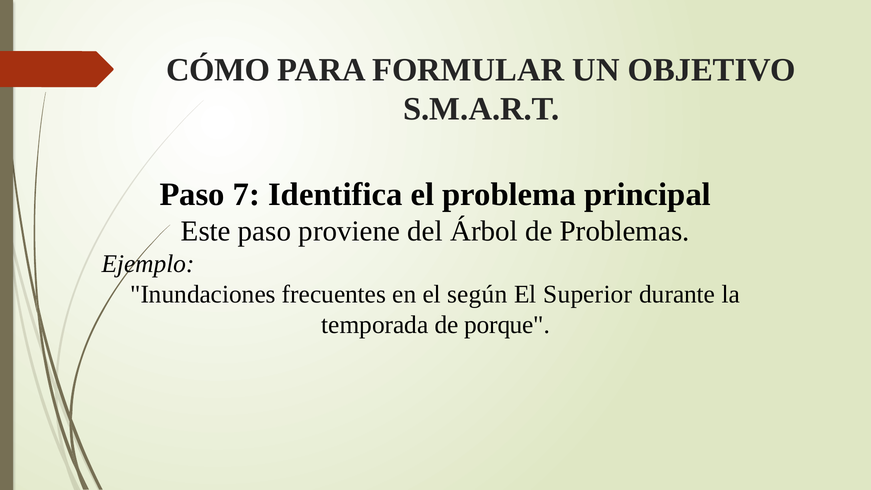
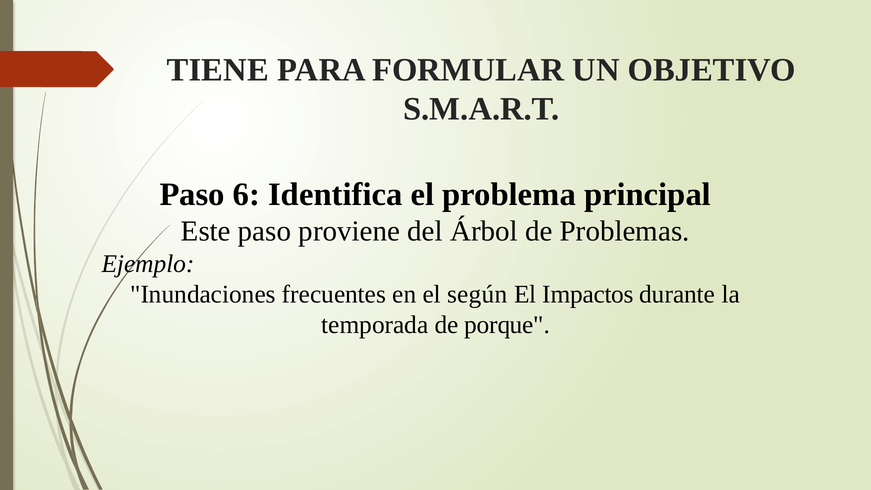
CÓMO: CÓMO -> TIENE
7: 7 -> 6
Superior: Superior -> Impactos
